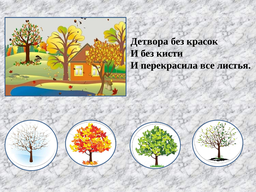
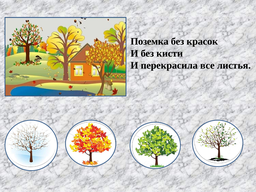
Детвора: Детвора -> Поземка
